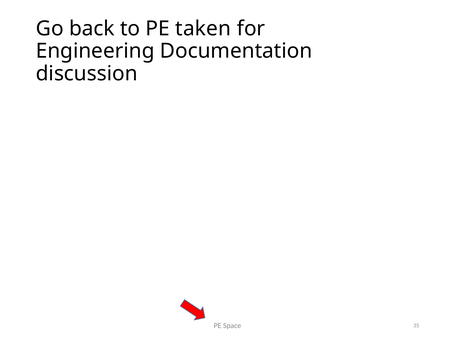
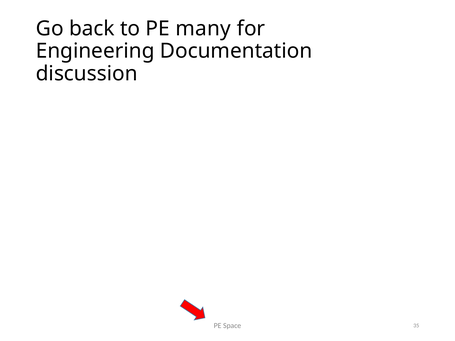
taken: taken -> many
